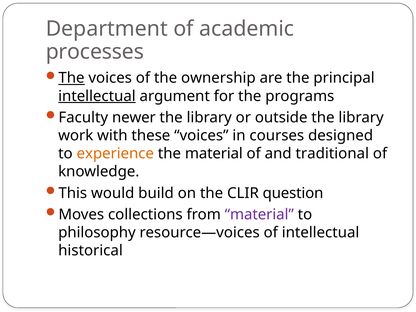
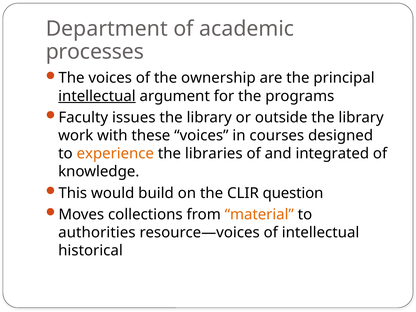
The at (71, 78) underline: present -> none
newer: newer -> issues
the material: material -> libraries
traditional: traditional -> integrated
material at (259, 215) colour: purple -> orange
philosophy: philosophy -> authorities
